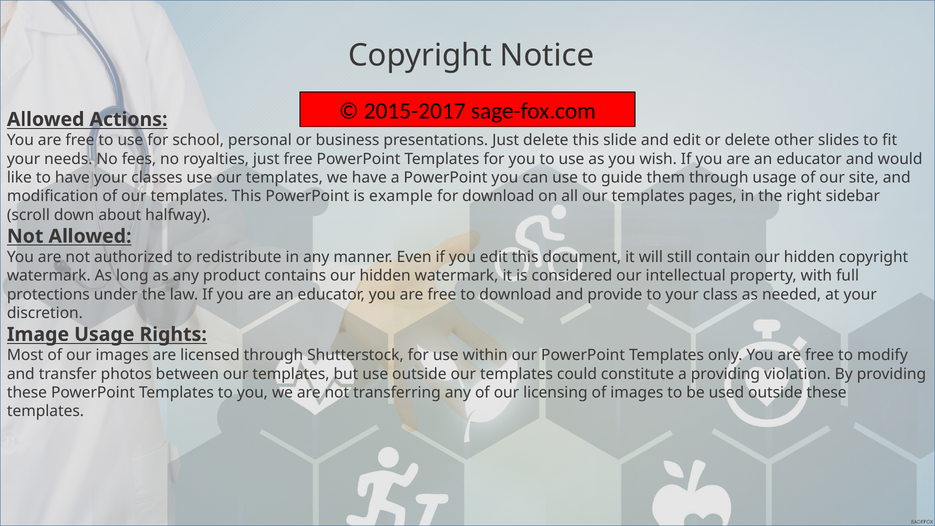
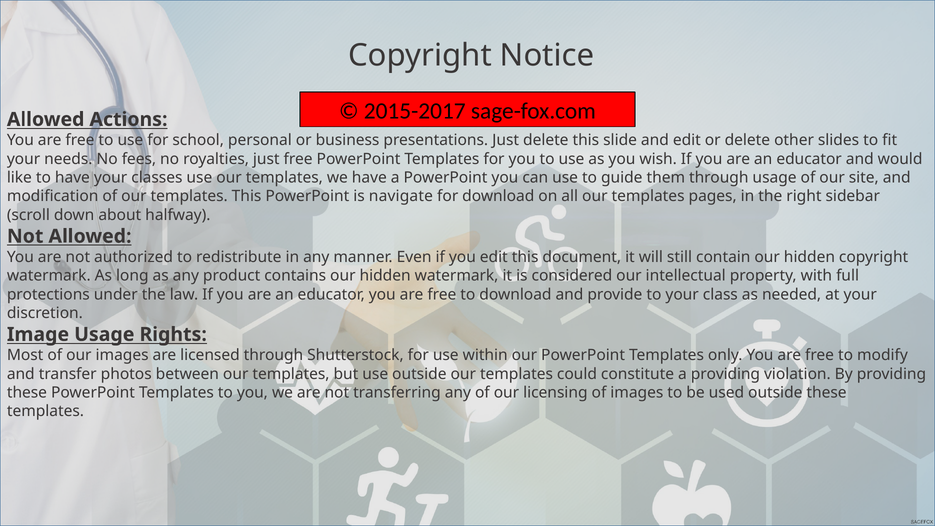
example: example -> navigate
